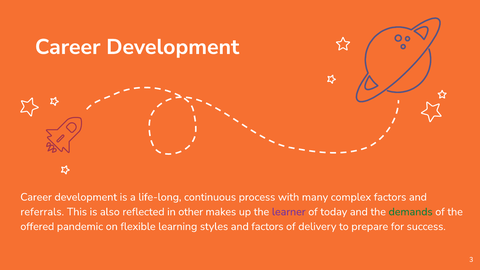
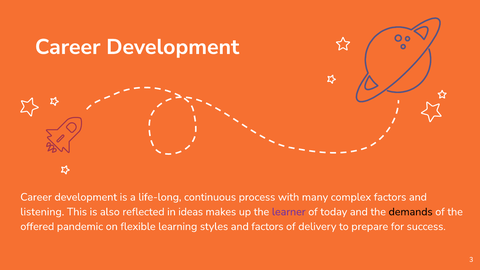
referrals: referrals -> listening
other: other -> ideas
demands colour: green -> black
